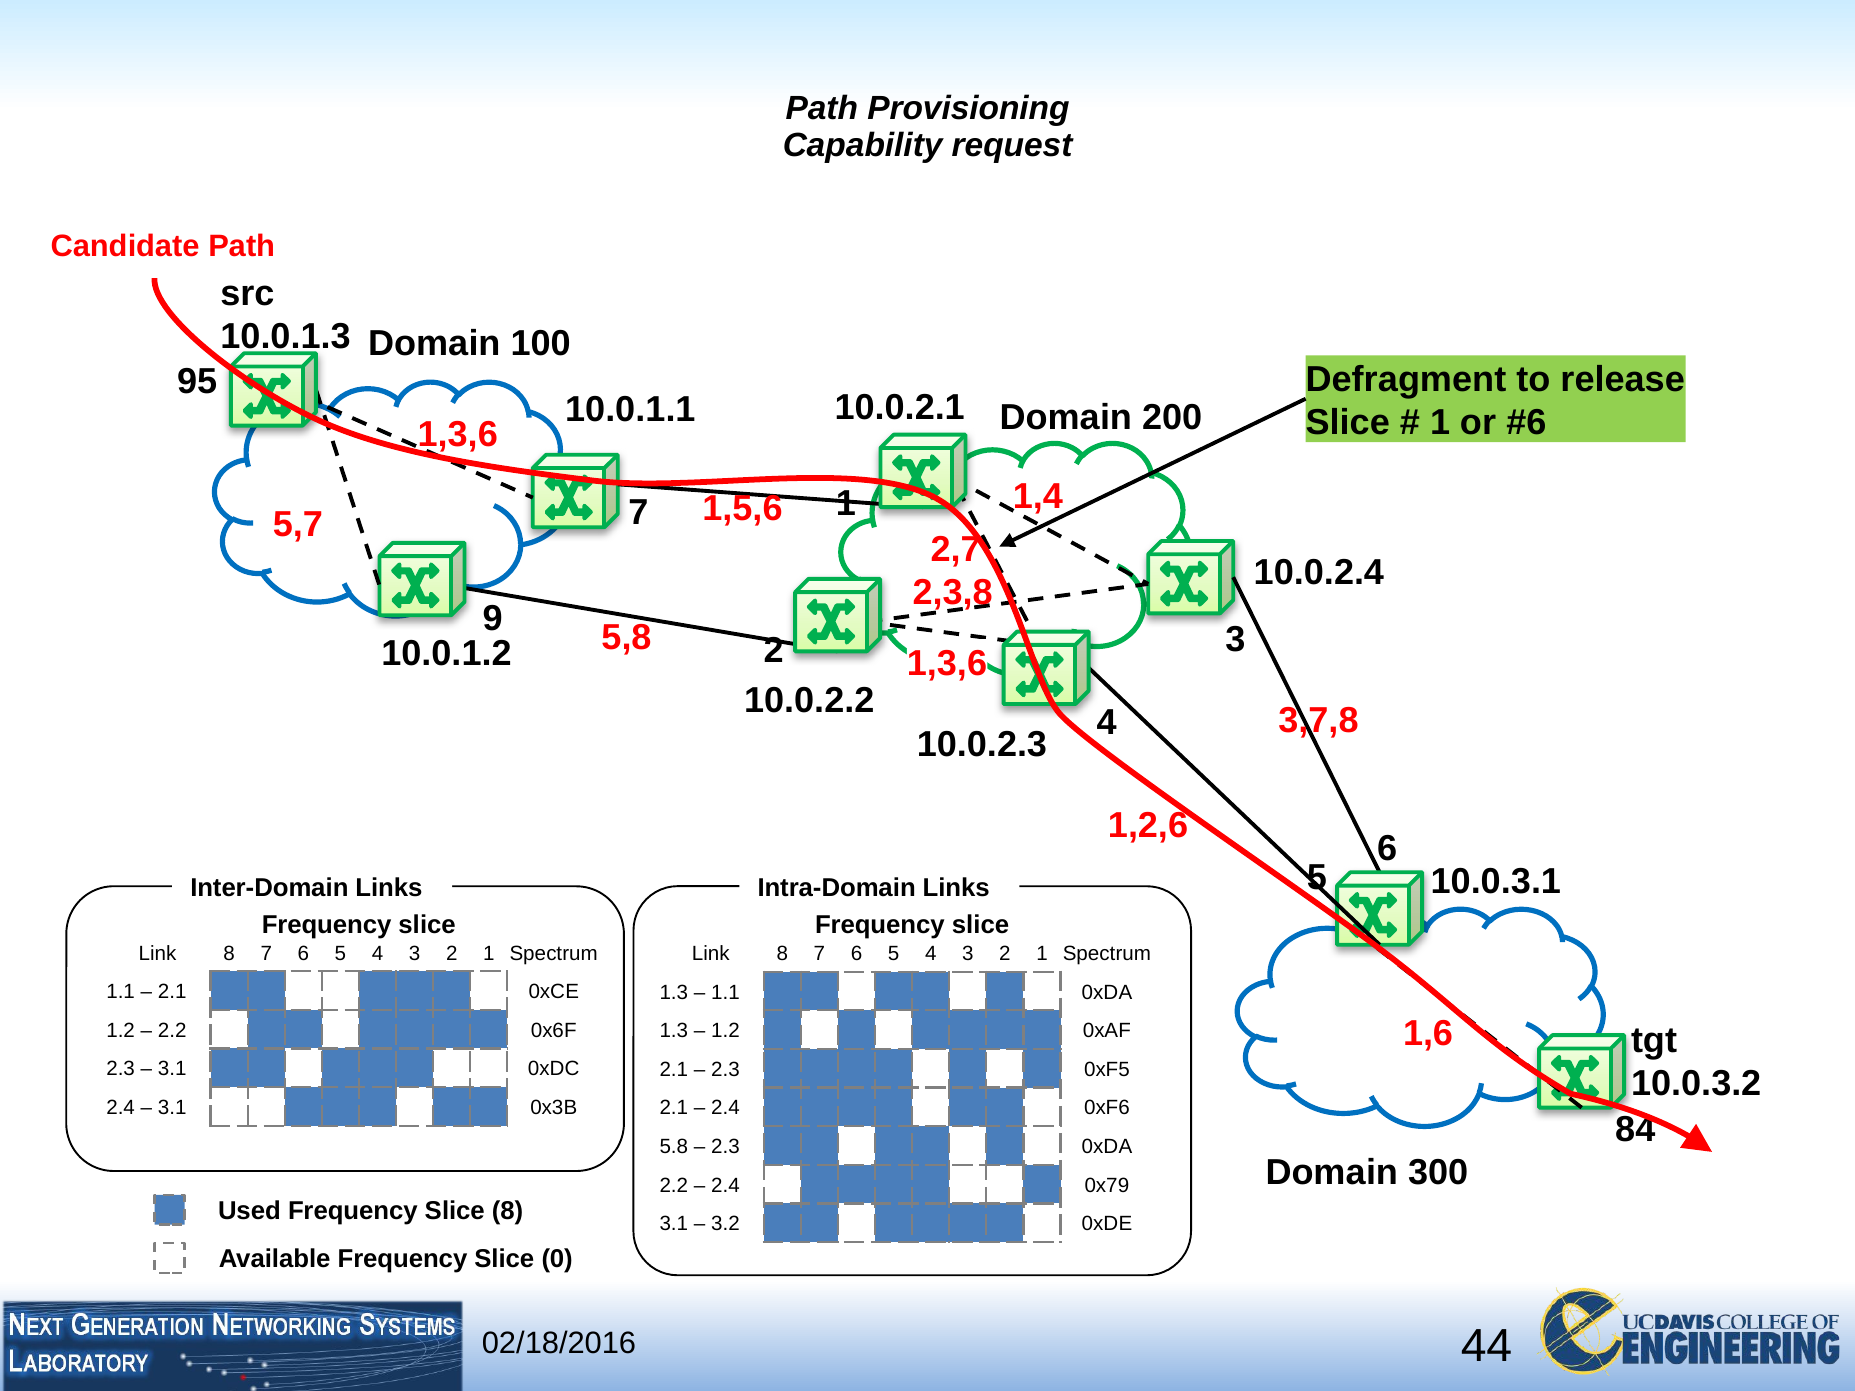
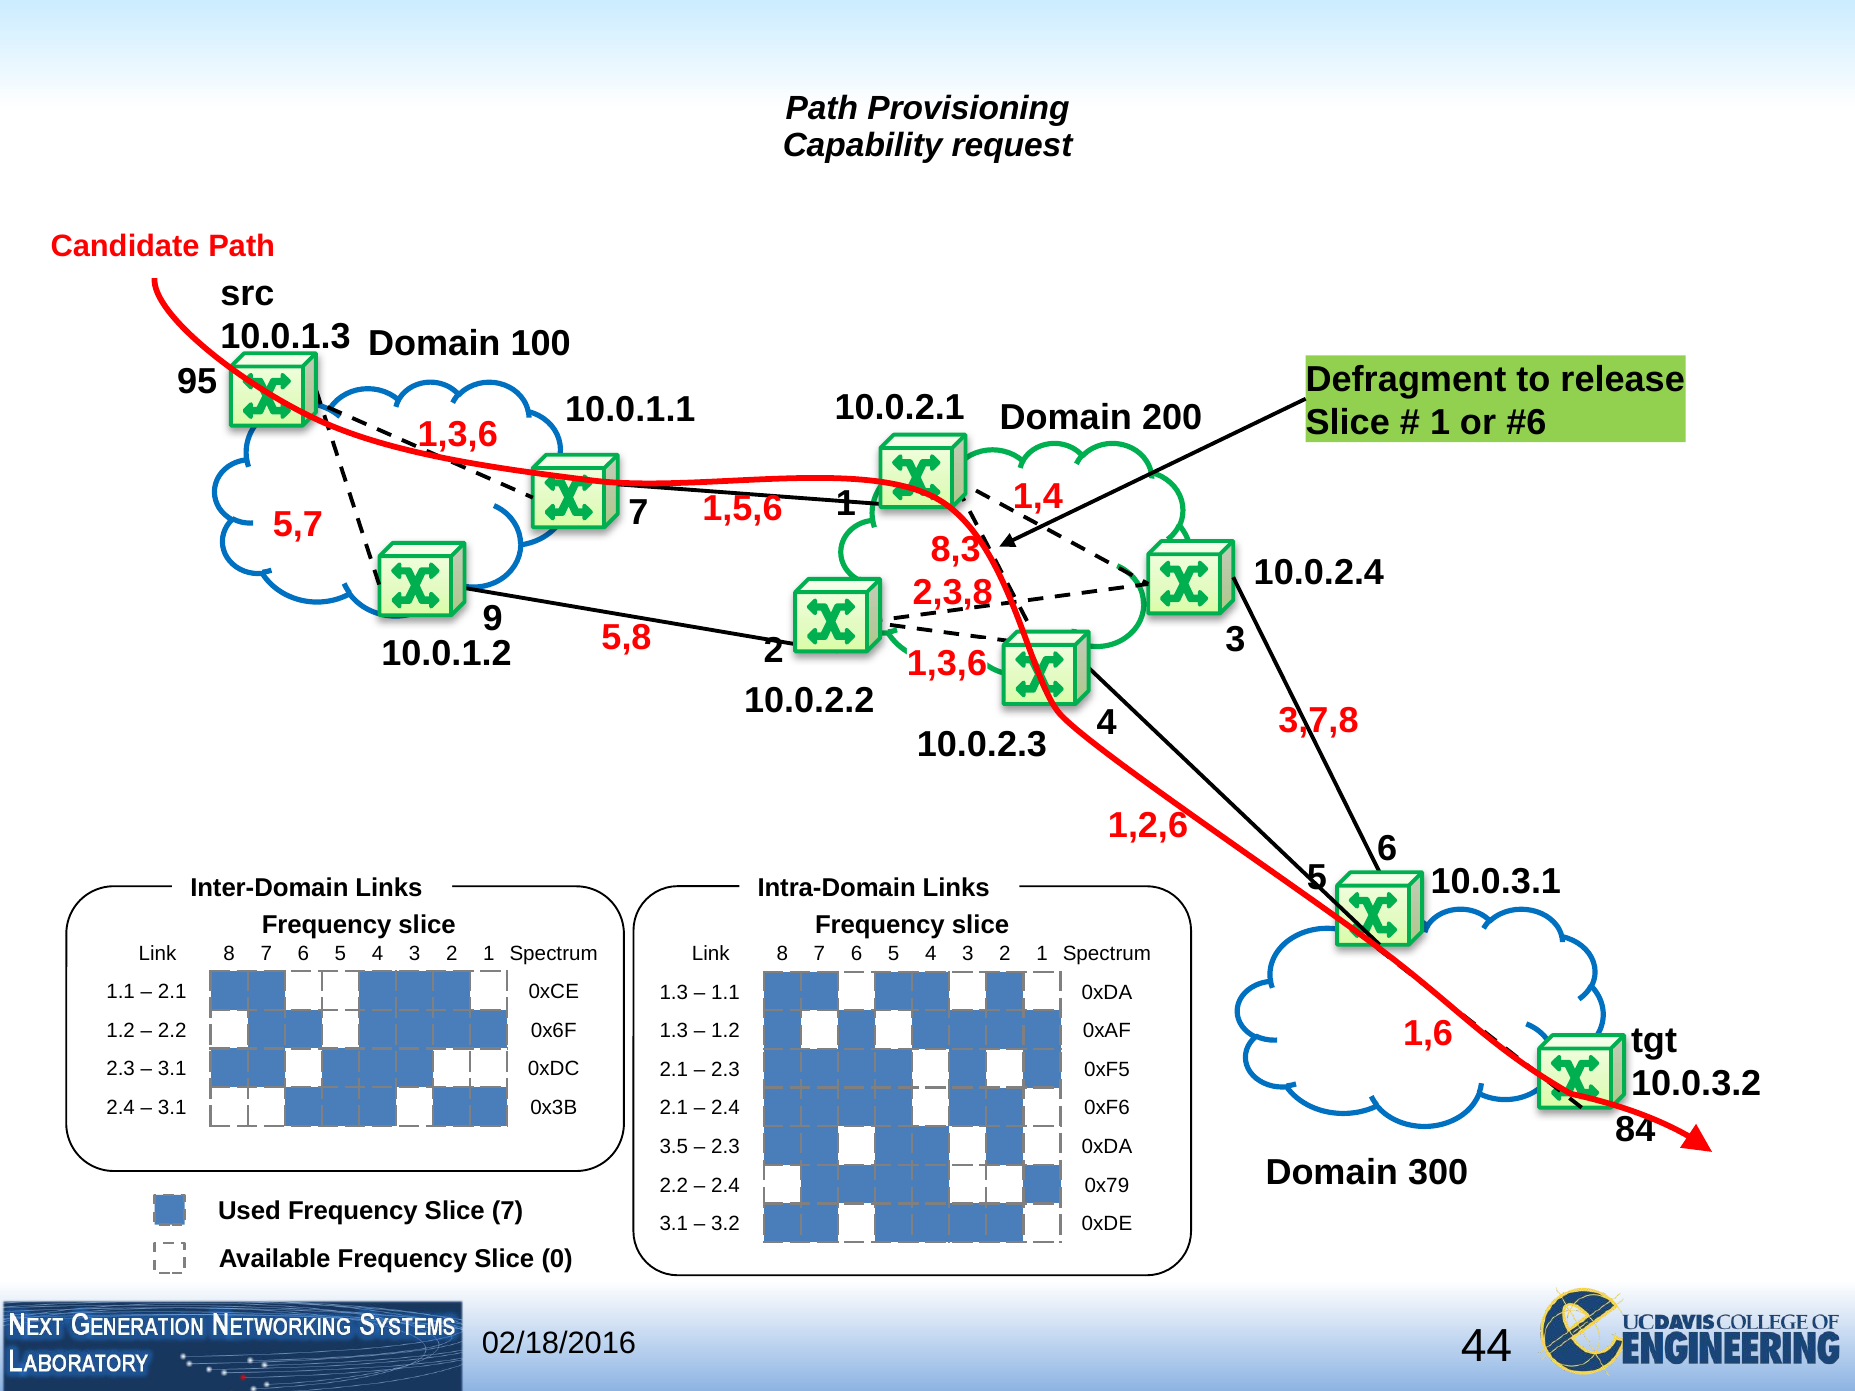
2,7: 2,7 -> 8,3
5.8: 5.8 -> 3.5
Slice 8: 8 -> 7
